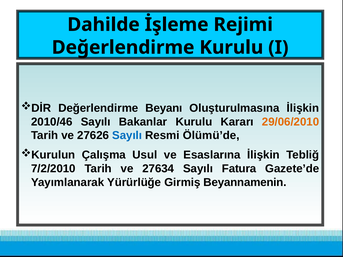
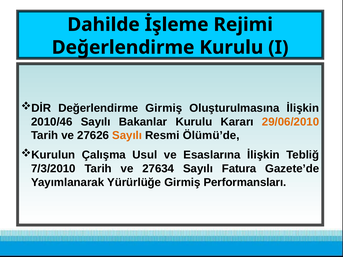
Değerlendirme Beyanı: Beyanı -> Girmiş
Sayılı at (127, 136) colour: blue -> orange
7/2/2010: 7/2/2010 -> 7/3/2010
Beyannamenin: Beyannamenin -> Performansları
